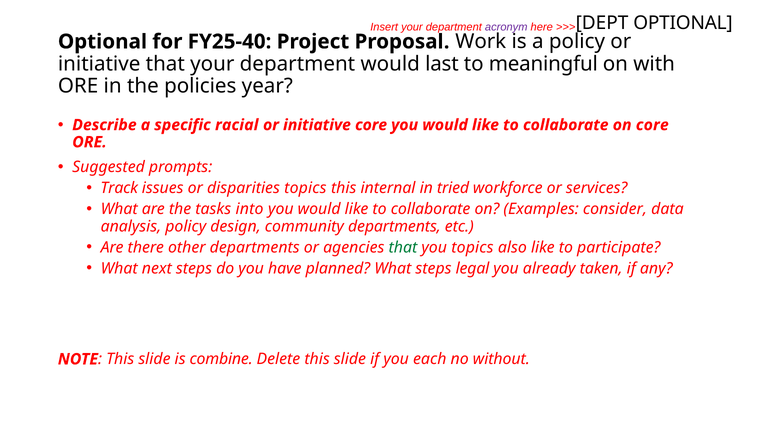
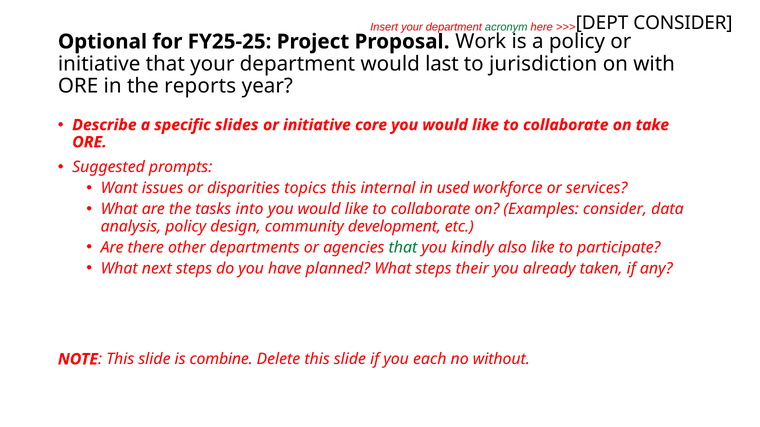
acronym colour: purple -> green
DEPT OPTIONAL: OPTIONAL -> CONSIDER
FY25-40: FY25-40 -> FY25-25
meaningful: meaningful -> jurisdiction
policies: policies -> reports
racial: racial -> slides
on core: core -> take
Track: Track -> Want
tried: tried -> used
community departments: departments -> development
you topics: topics -> kindly
legal: legal -> their
